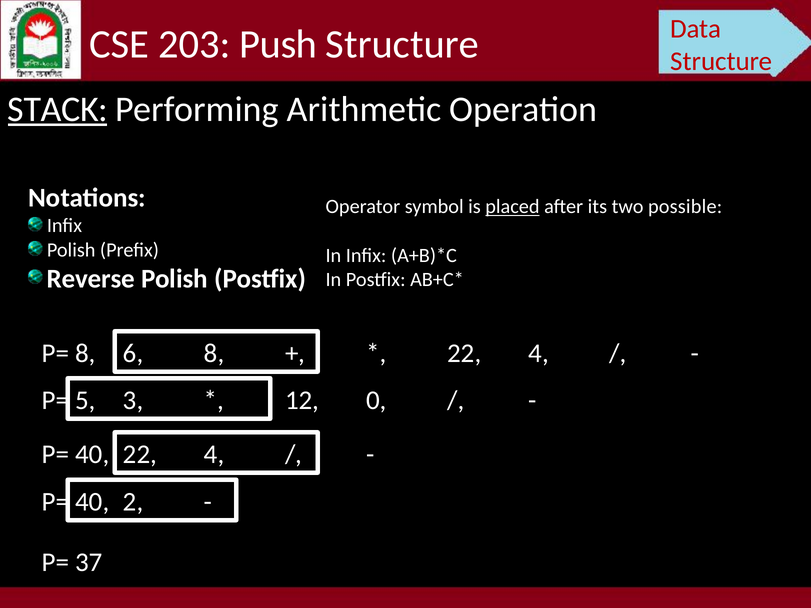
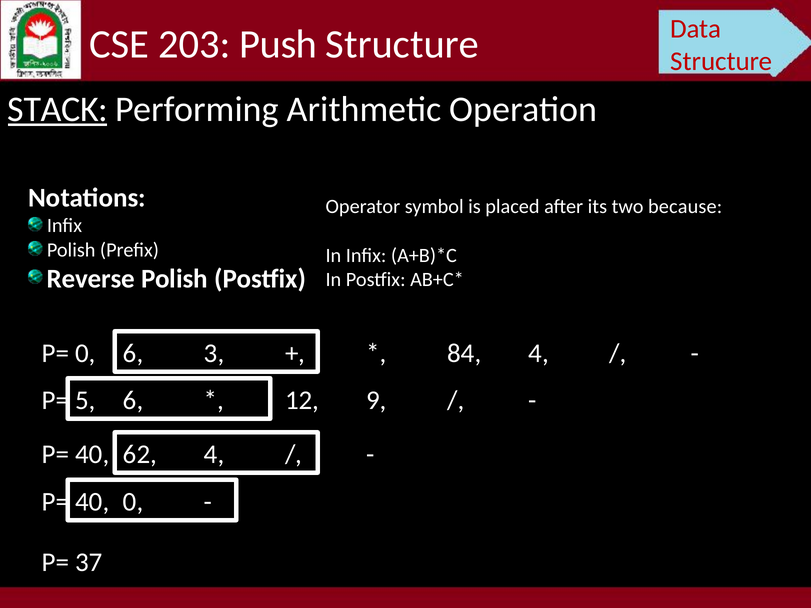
placed underline: present -> none
possible: possible -> because
P= 8: 8 -> 0
6 8: 8 -> 3
22 at (464, 353): 22 -> 84
5 3: 3 -> 6
0: 0 -> 9
40 22: 22 -> 62
40 2: 2 -> 0
